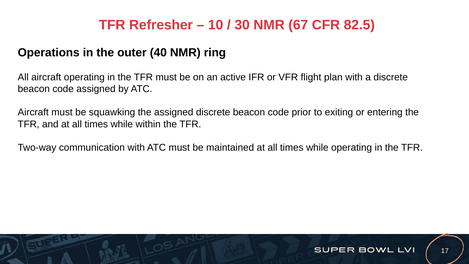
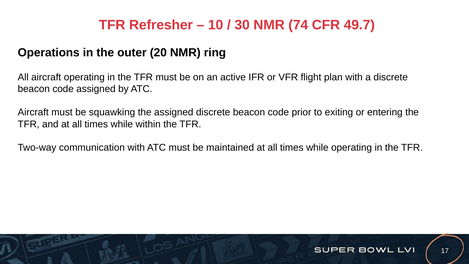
67: 67 -> 74
82.5: 82.5 -> 49.7
40: 40 -> 20
